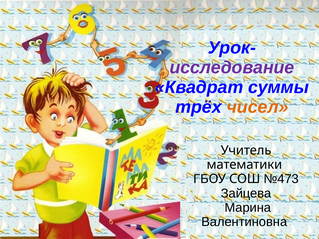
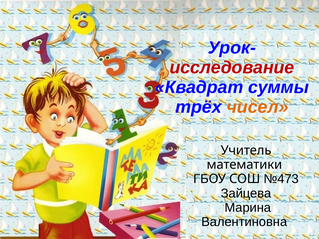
исследование colour: purple -> red
